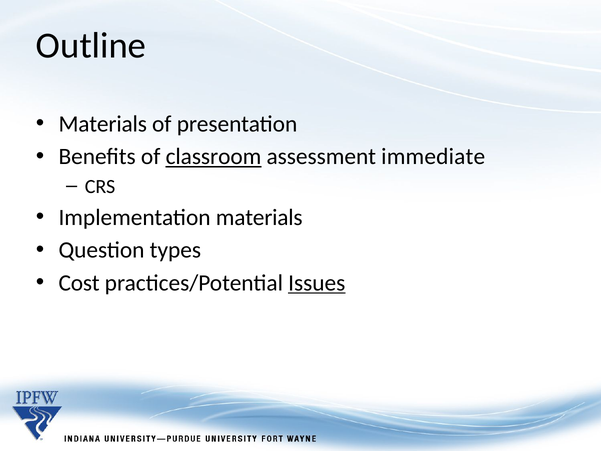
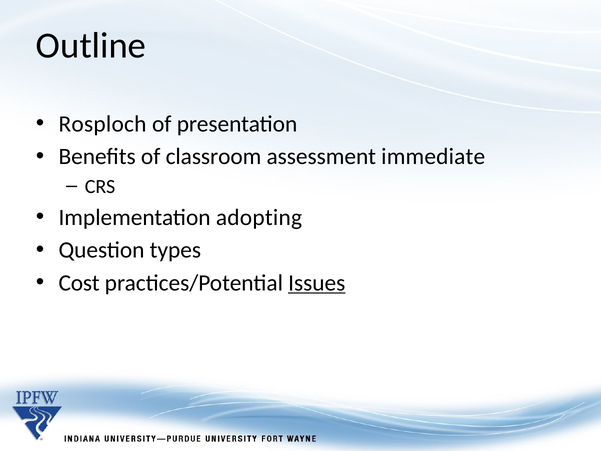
Materials at (103, 124): Materials -> Rosploch
classroom underline: present -> none
Implementation materials: materials -> adopting
